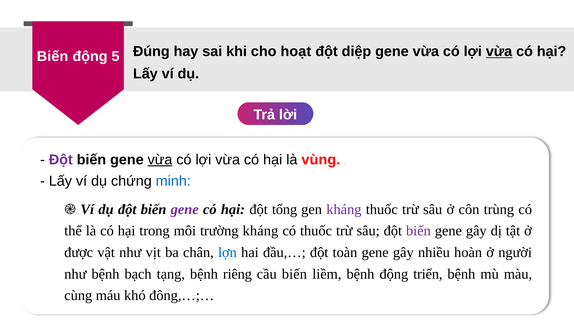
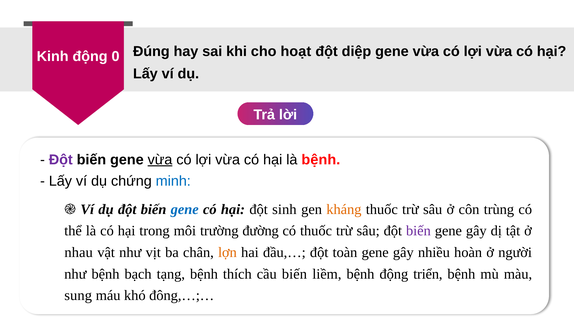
Biến at (53, 56): Biến -> Kinh
5: 5 -> 0
vừa at (499, 51) underline: present -> none
là vùng: vùng -> bệnh
gene at (185, 209) colour: purple -> blue
tổng: tổng -> sinh
kháng at (344, 209) colour: purple -> orange
trường kháng: kháng -> đường
được: được -> nhau
lợn colour: blue -> orange
riêng: riêng -> thích
cùng: cùng -> sung
